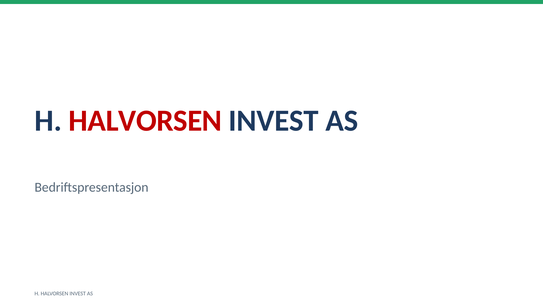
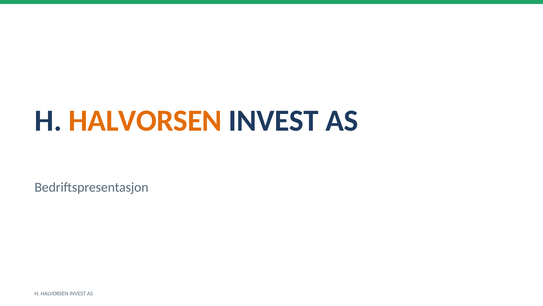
HALVORSEN at (145, 120) colour: red -> orange
